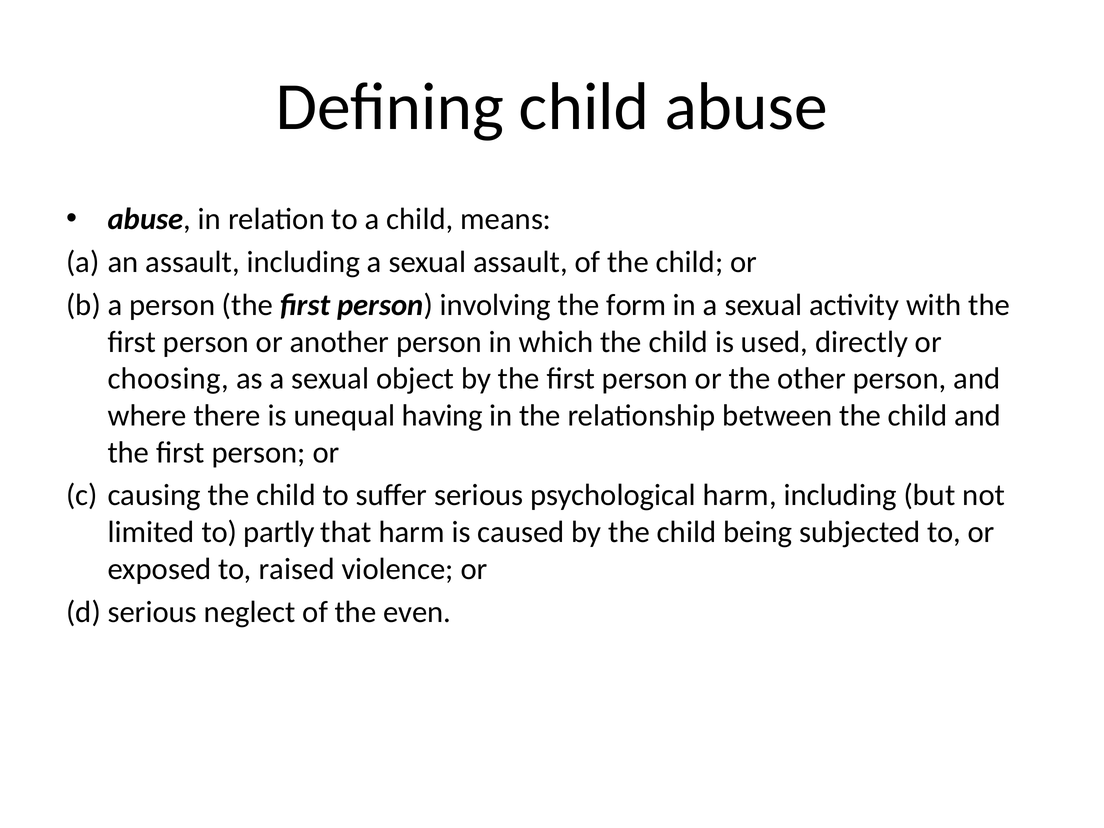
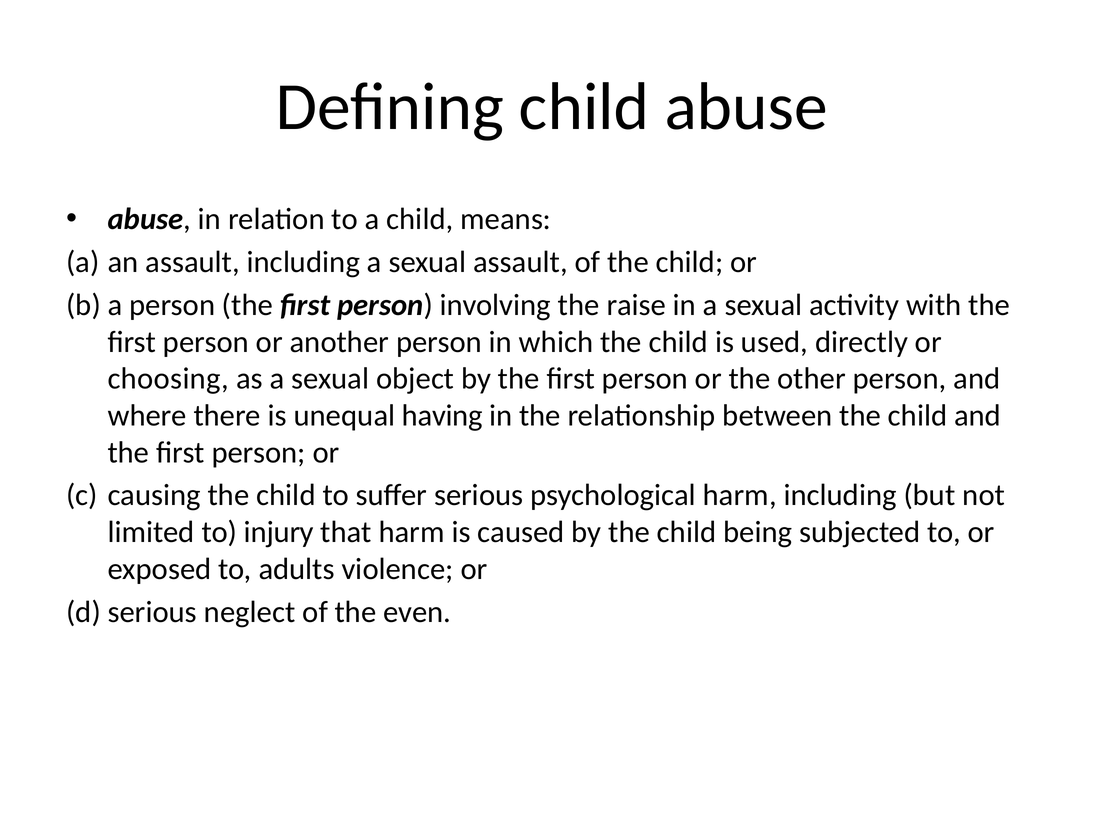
form: form -> raise
partly: partly -> injury
raised: raised -> adults
